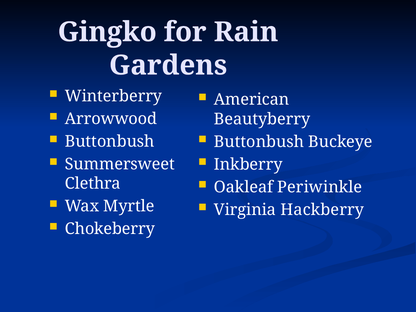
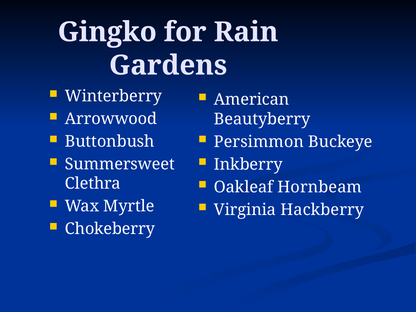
Buttonbush at (259, 142): Buttonbush -> Persimmon
Periwinkle: Periwinkle -> Hornbeam
